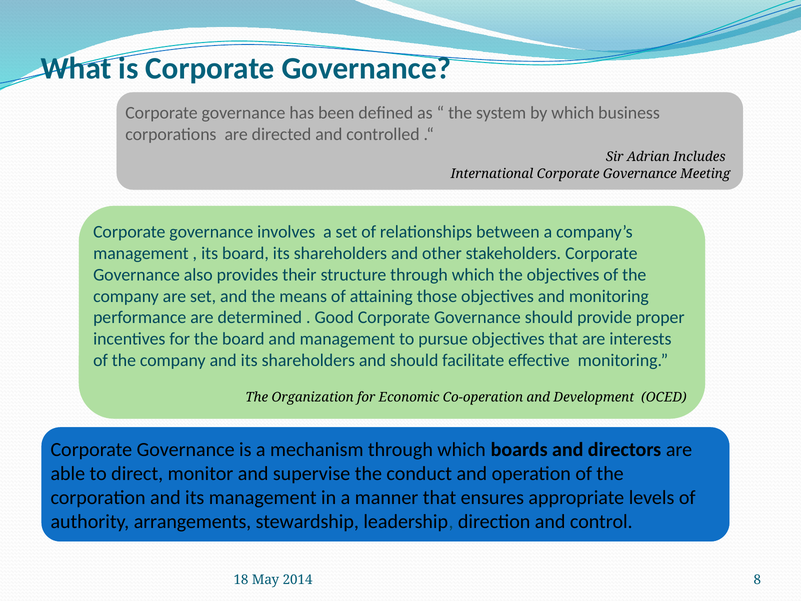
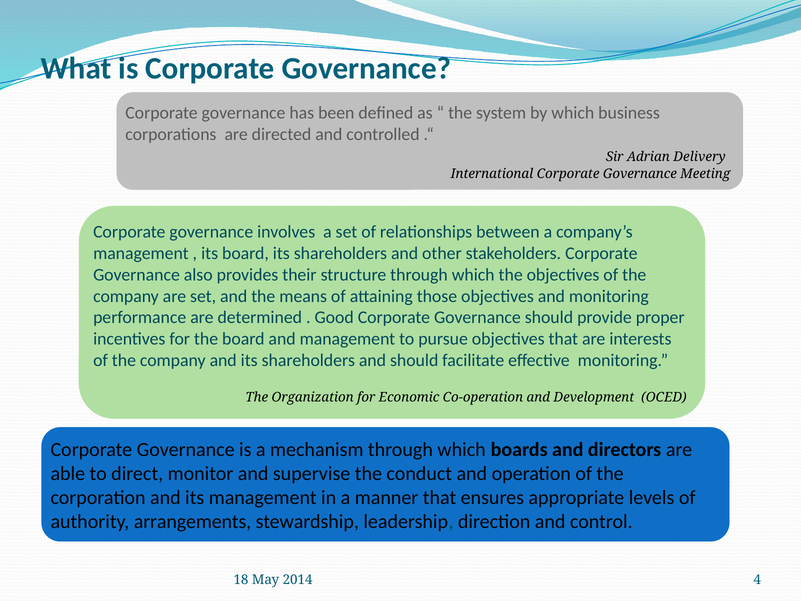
Includes: Includes -> Delivery
8: 8 -> 4
